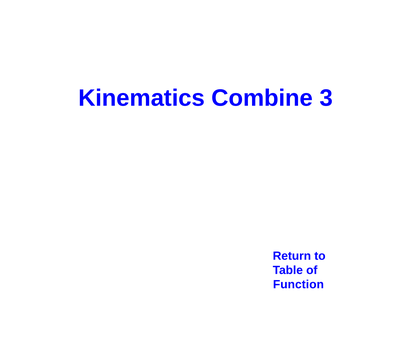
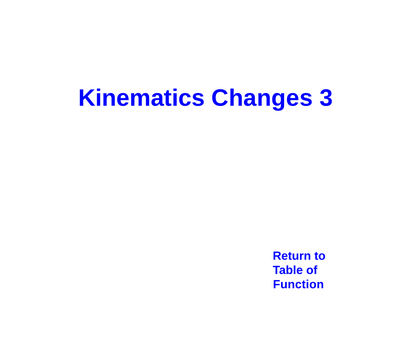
Combine: Combine -> Changes
